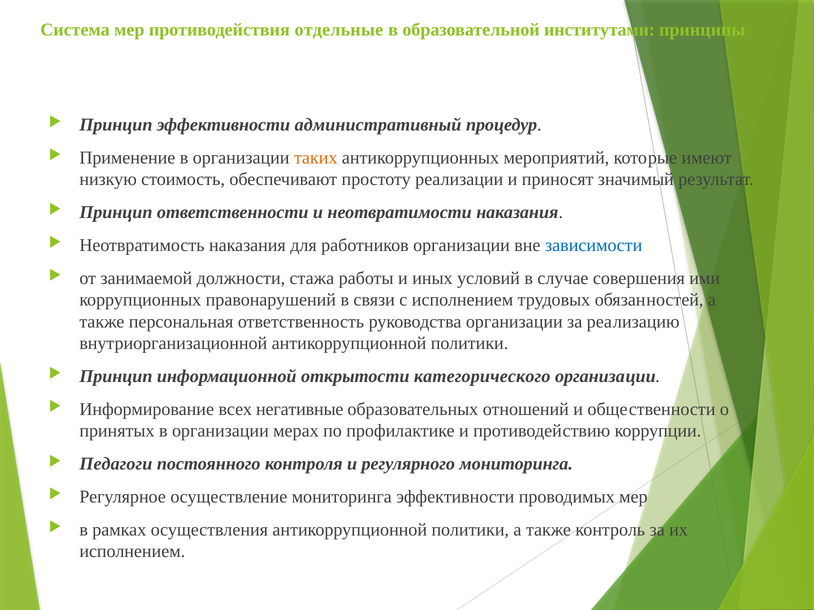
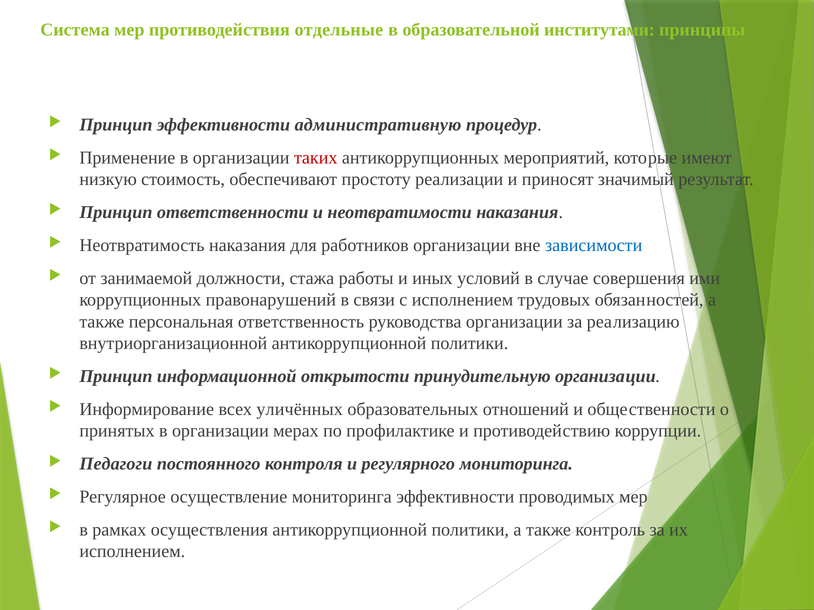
административный: административный -> административную
таких colour: orange -> red
категорического: категорического -> принудительную
негативные: негативные -> уличённых
